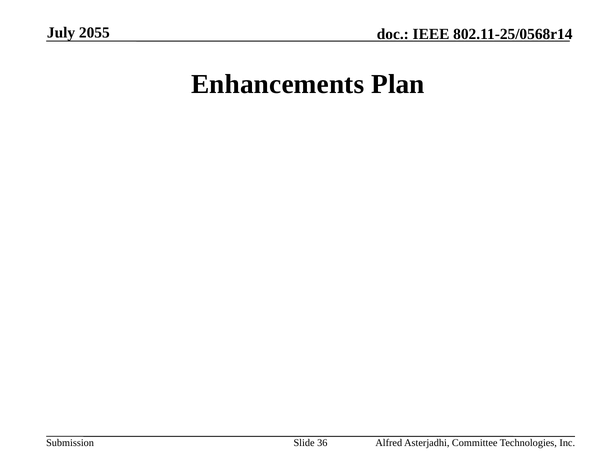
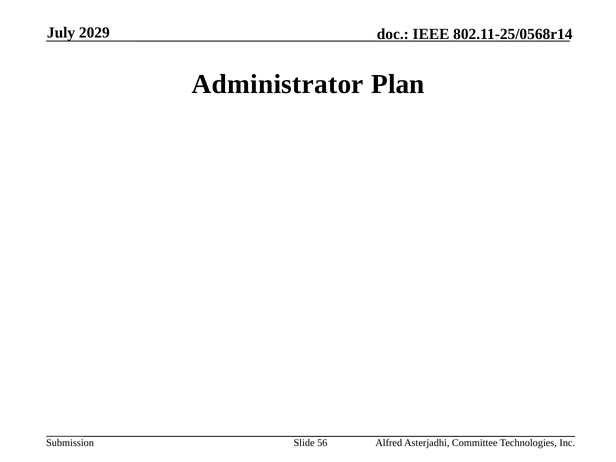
2055: 2055 -> 2029
Enhancements: Enhancements -> Administrator
36: 36 -> 56
